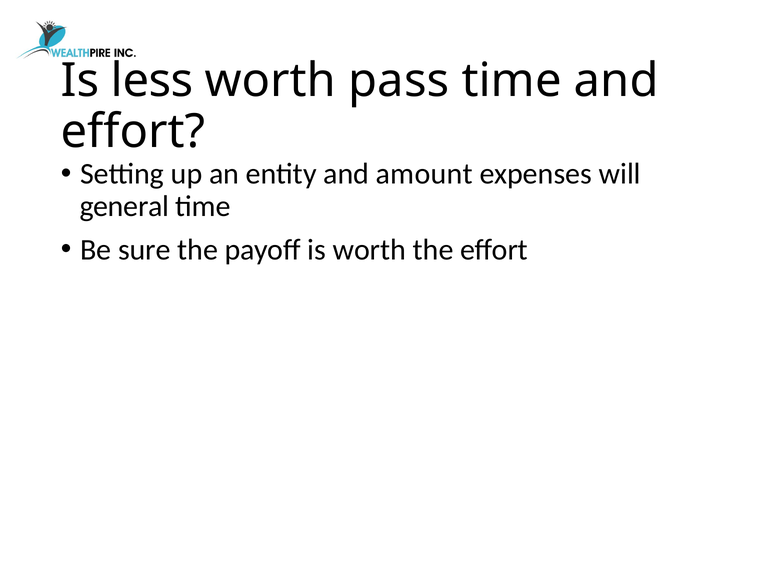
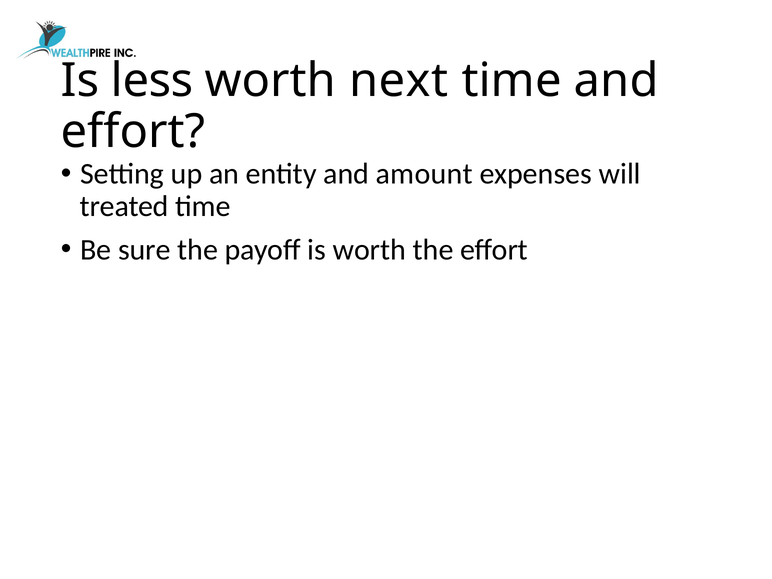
pass: pass -> next
general: general -> treated
